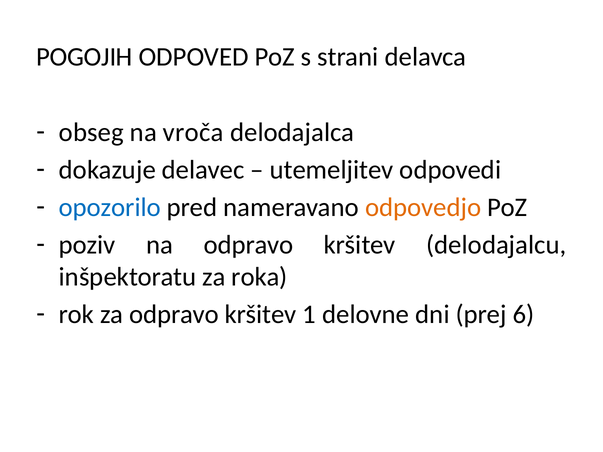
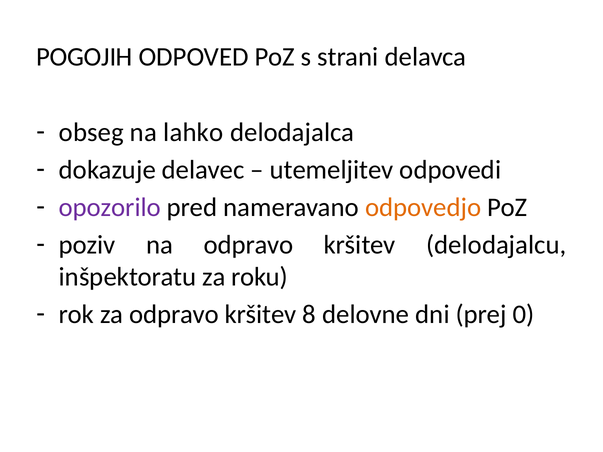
vroča: vroča -> lahko
opozorilo colour: blue -> purple
roka: roka -> roku
1: 1 -> 8
6: 6 -> 0
